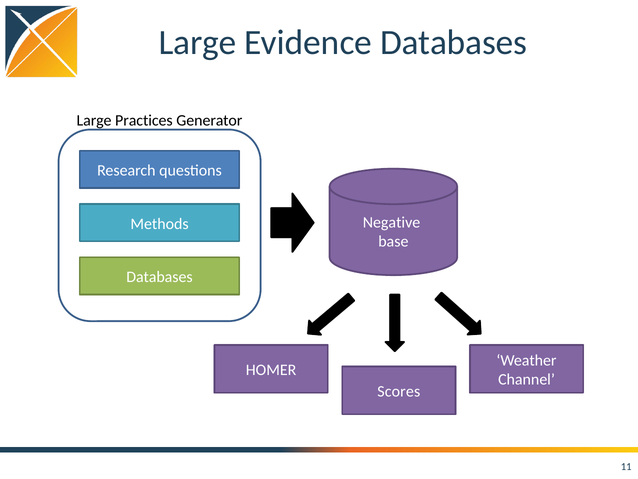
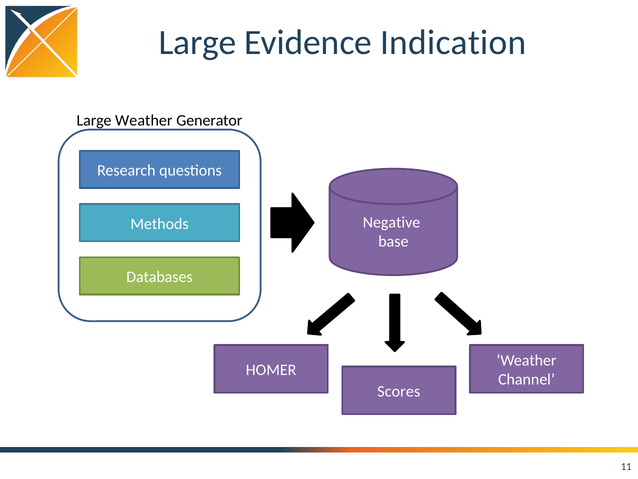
Evidence Databases: Databases -> Indication
Large Practices: Practices -> Weather
